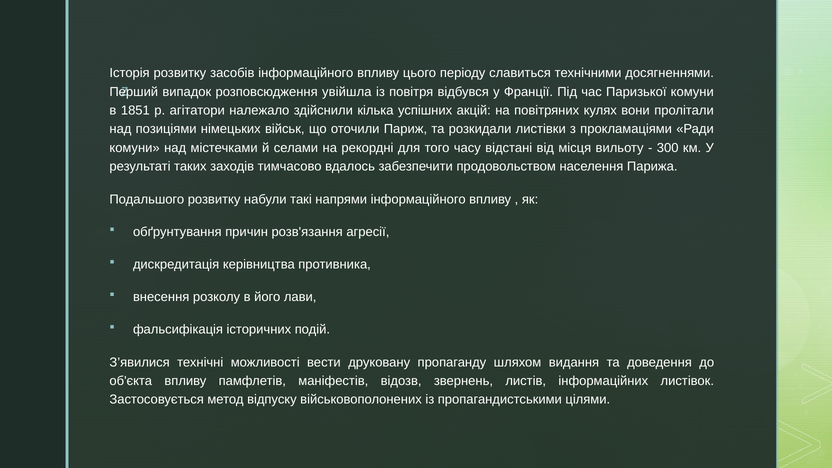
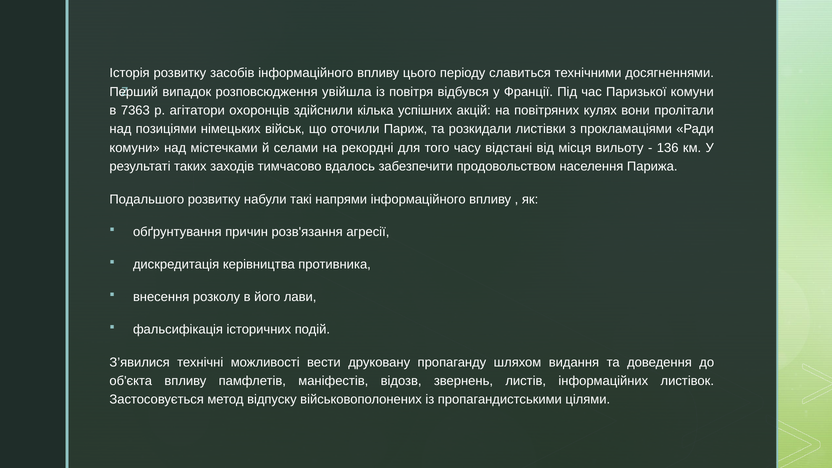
1851: 1851 -> 7363
належало: належало -> охоронців
300: 300 -> 136
